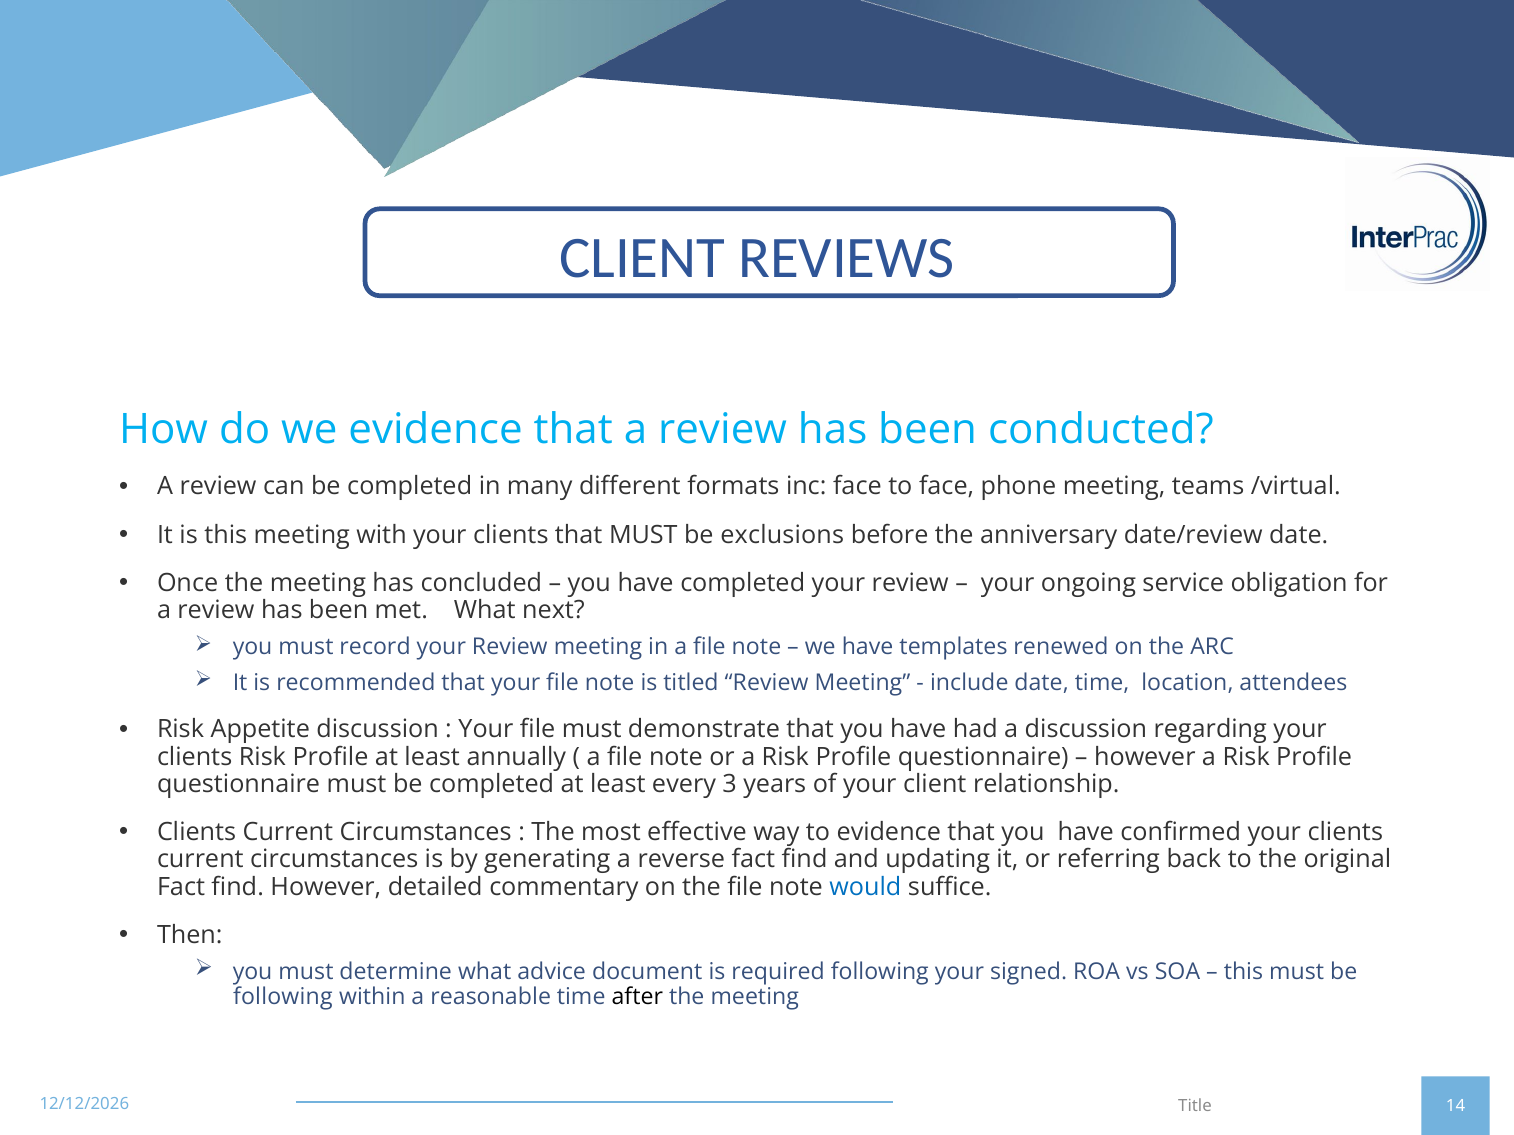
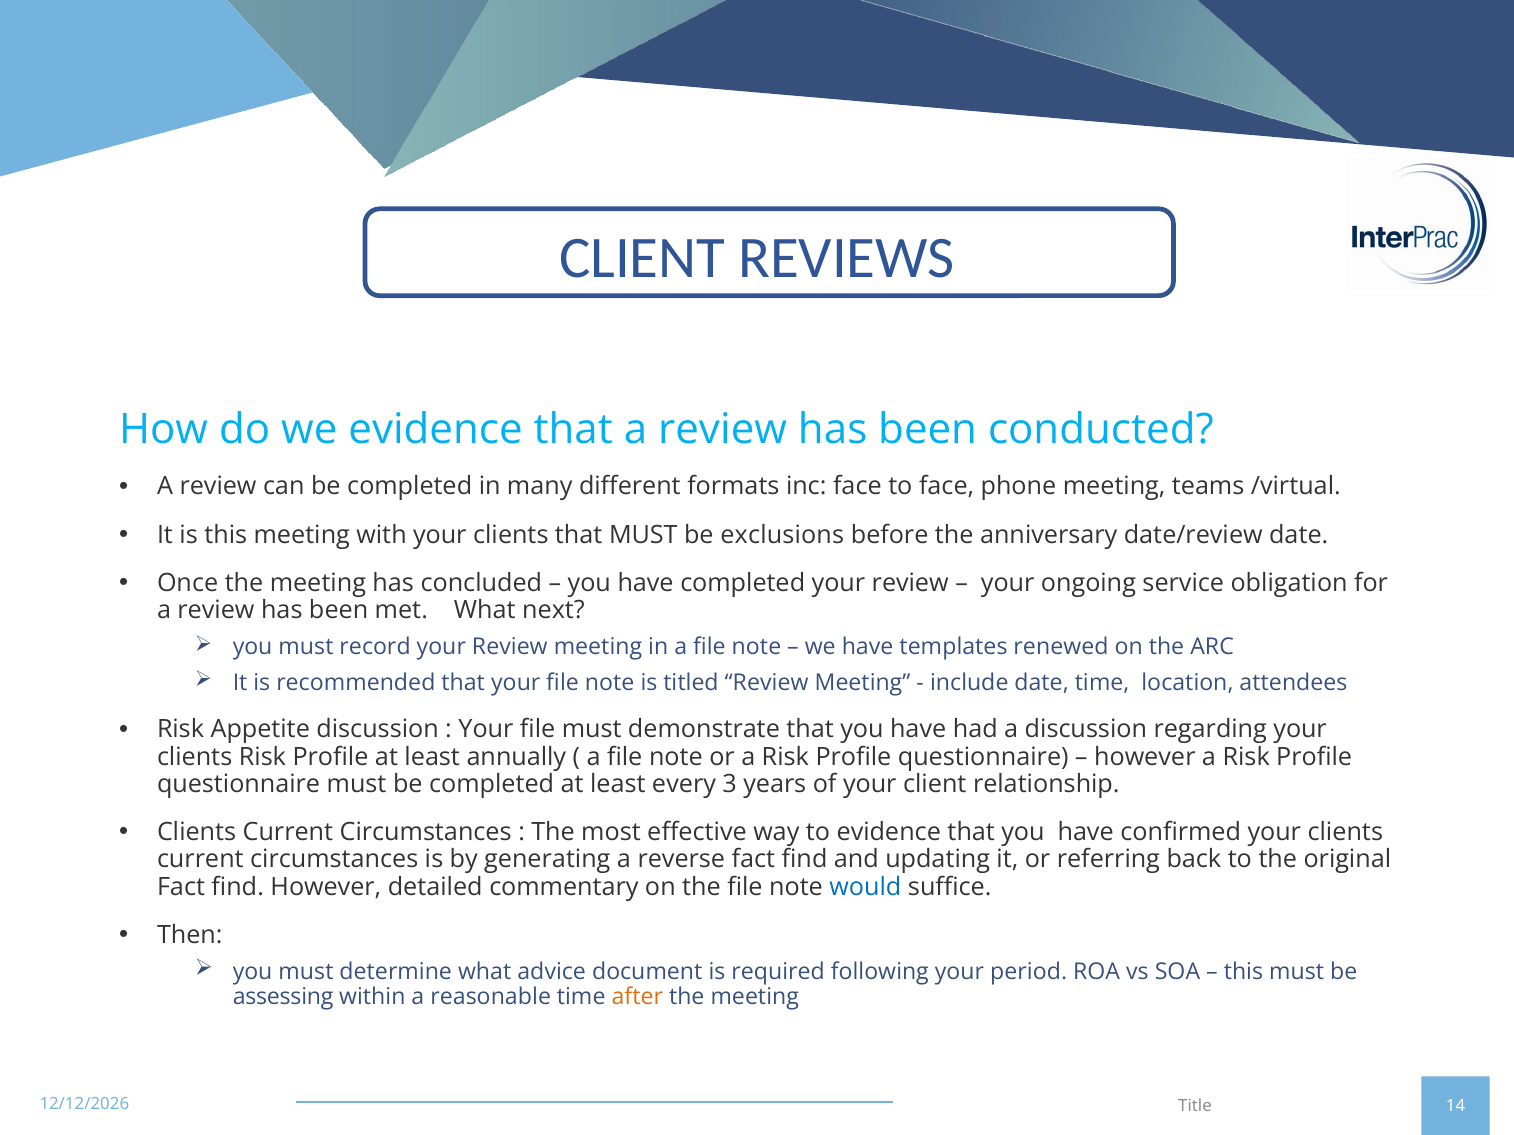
signed: signed -> period
following at (283, 997): following -> assessing
after colour: black -> orange
